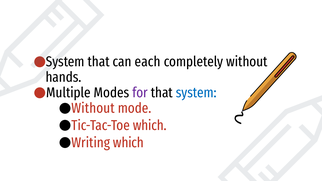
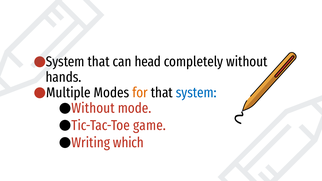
each: each -> head
for colour: purple -> orange
Tic-Tac-Toe which: which -> game
